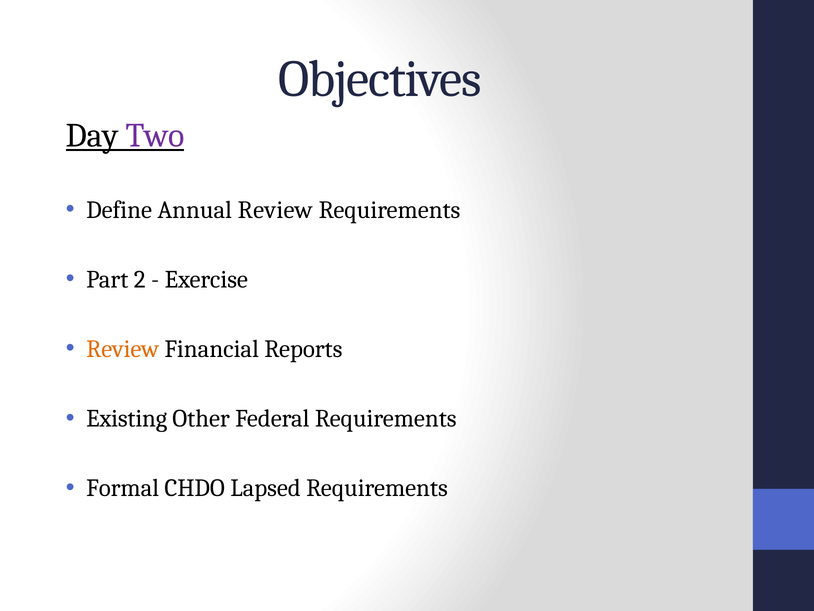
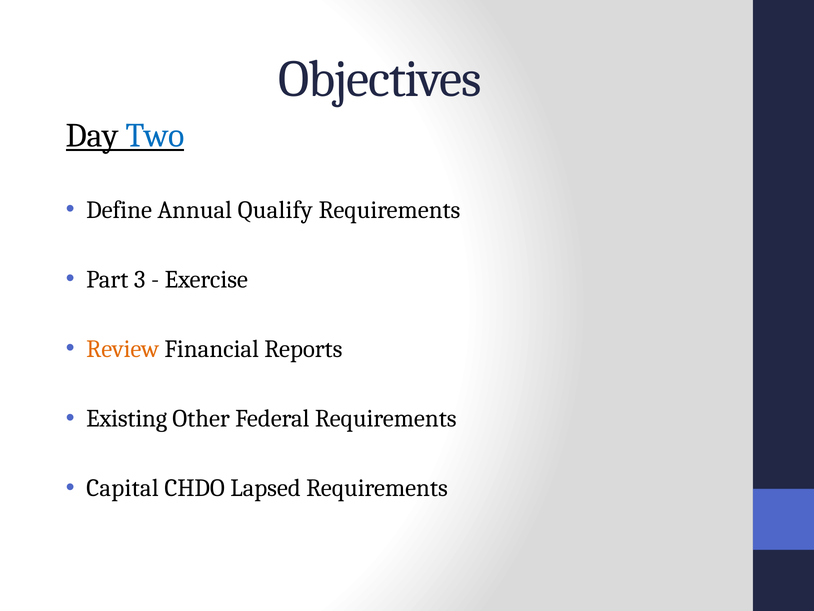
Two colour: purple -> blue
Annual Review: Review -> Qualify
2: 2 -> 3
Formal: Formal -> Capital
